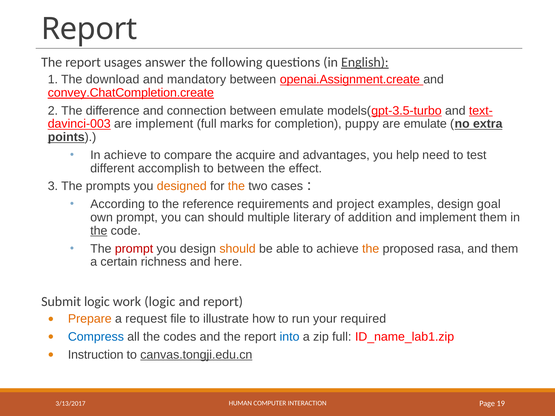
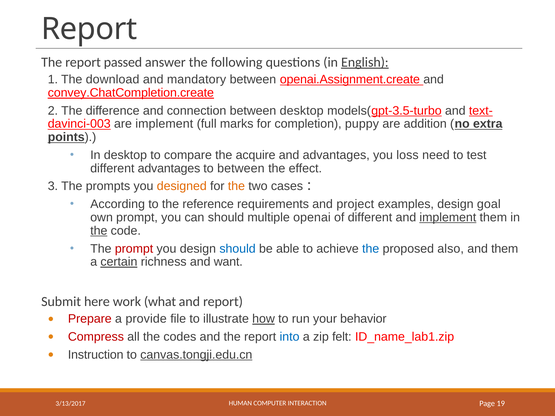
usages: usages -> passed
between emulate: emulate -> desktop
are emulate: emulate -> addition
In achieve: achieve -> desktop
help: help -> loss
different accomplish: accomplish -> advantages
literary: literary -> openai
of addition: addition -> different
implement at (448, 218) underline: none -> present
should at (238, 249) colour: orange -> blue
the at (371, 249) colour: orange -> blue
rasa: rasa -> also
certain underline: none -> present
here: here -> want
Submit logic: logic -> here
work logic: logic -> what
Prepare colour: orange -> red
request: request -> provide
how underline: none -> present
required: required -> behavior
Compress colour: blue -> red
zip full: full -> felt
